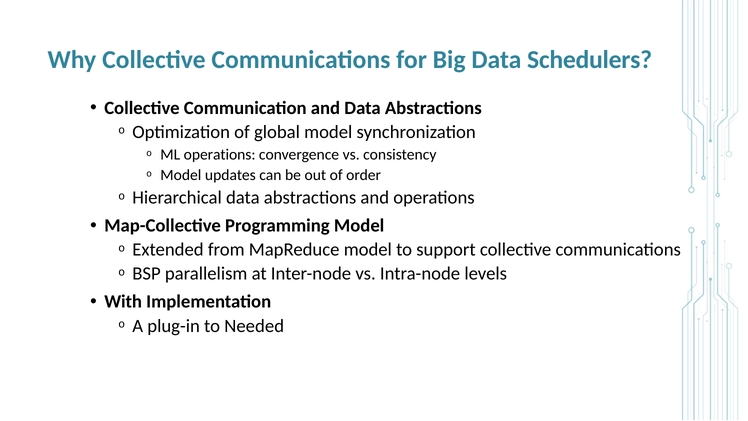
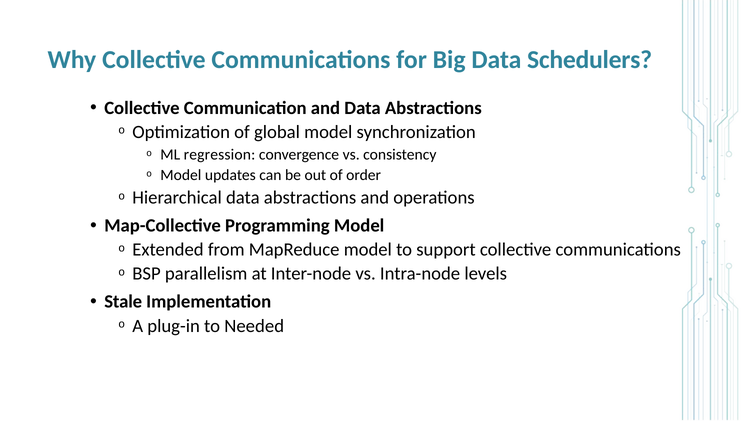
ML operations: operations -> regression
With: With -> Stale
